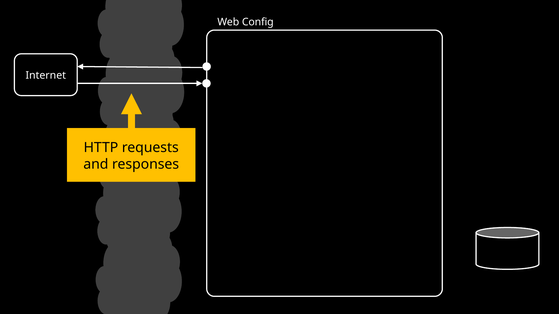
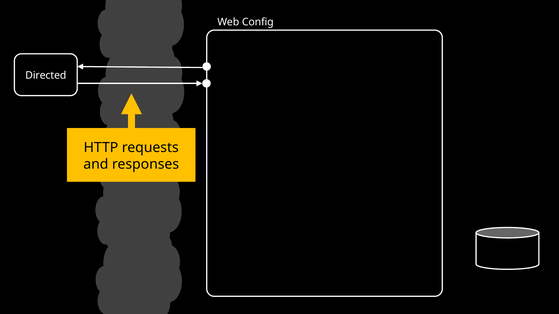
Internet at (46, 76): Internet -> Directed
